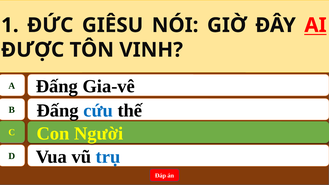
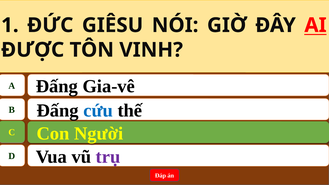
trụ colour: blue -> purple
